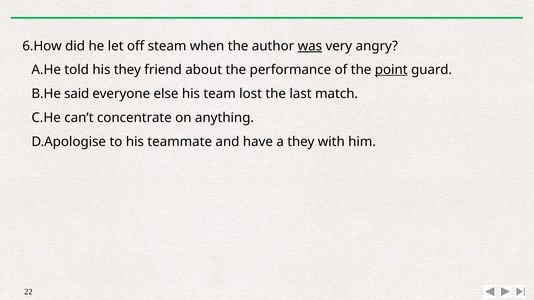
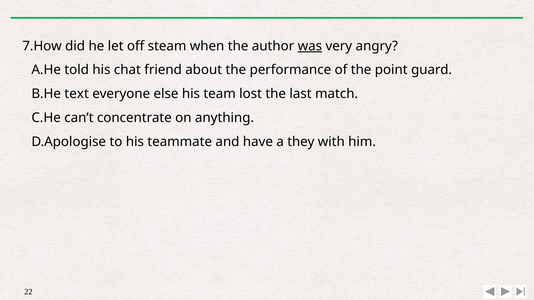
6.How: 6.How -> 7.How
his they: they -> chat
point underline: present -> none
said: said -> text
